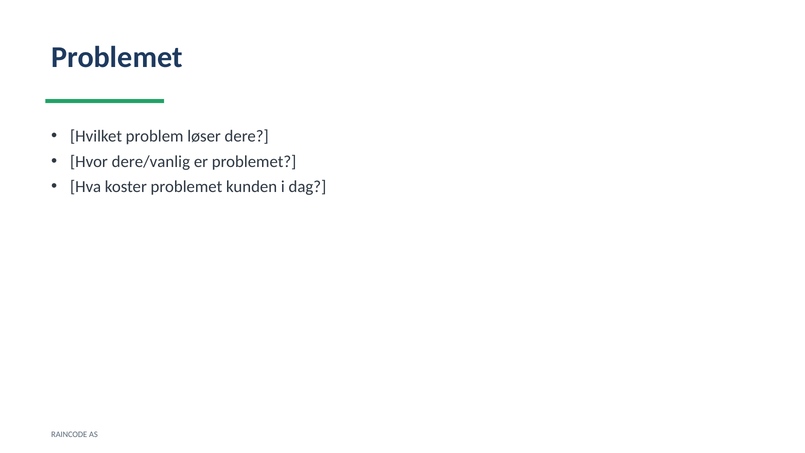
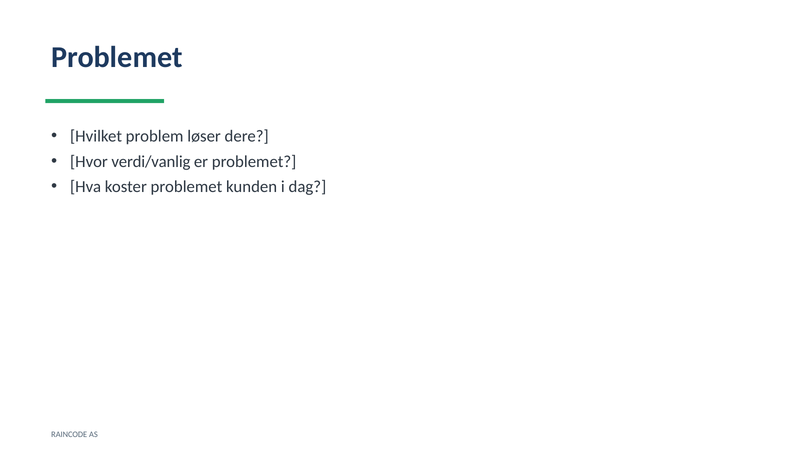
dere/vanlig: dere/vanlig -> verdi/vanlig
